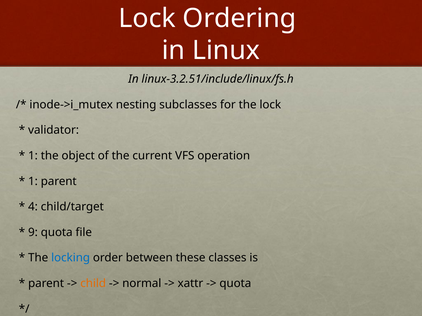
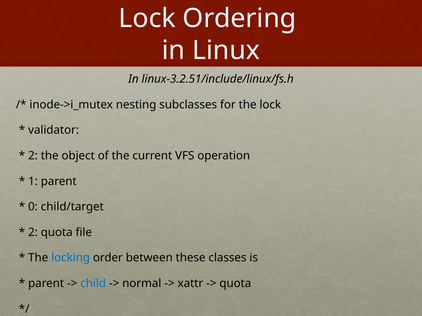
1 at (33, 156): 1 -> 2
4: 4 -> 0
9 at (33, 233): 9 -> 2
child colour: orange -> blue
